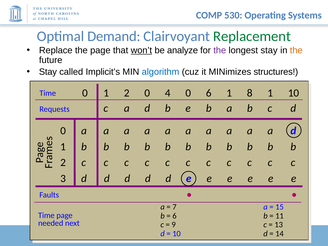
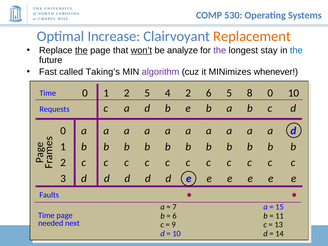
Demand: Demand -> Increase
Replacement colour: green -> orange
the at (81, 50) underline: none -> present
the at (296, 50) colour: orange -> blue
Stay at (48, 72): Stay -> Fast
Implicit’s: Implicit’s -> Taking’s
algorithm colour: blue -> purple
structures: structures -> whenever
2 0: 0 -> 5
4 0: 0 -> 2
6 1: 1 -> 5
8 1: 1 -> 0
